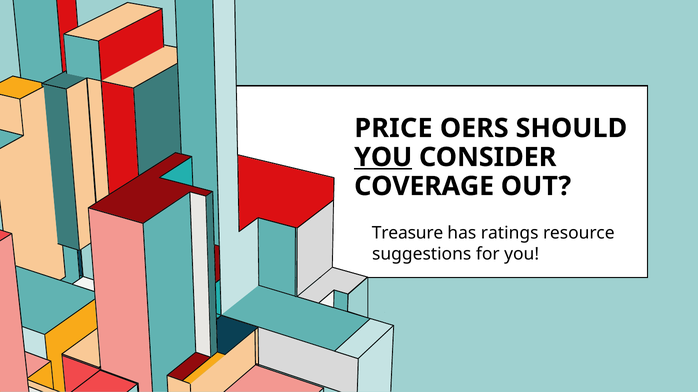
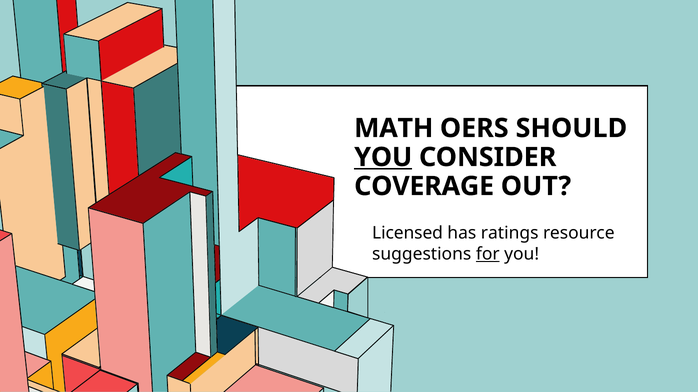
PRICE: PRICE -> MATH
Treasure: Treasure -> Licensed
for underline: none -> present
